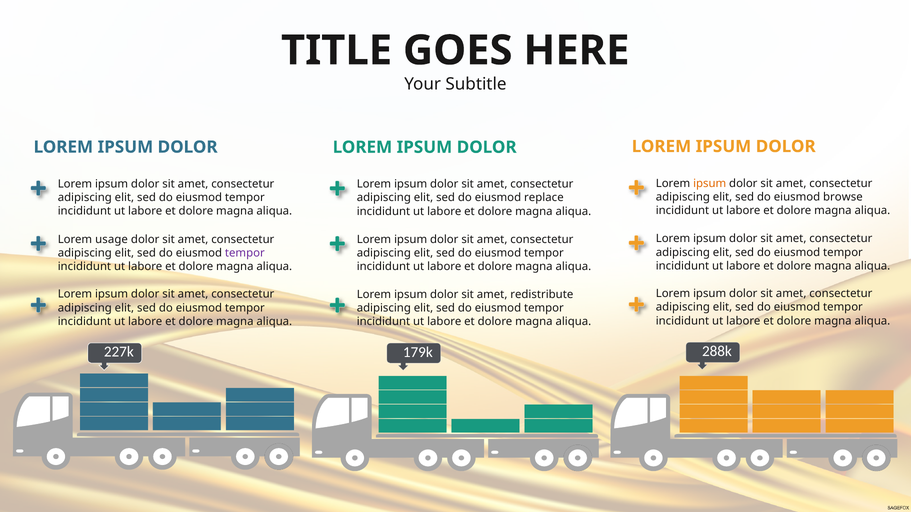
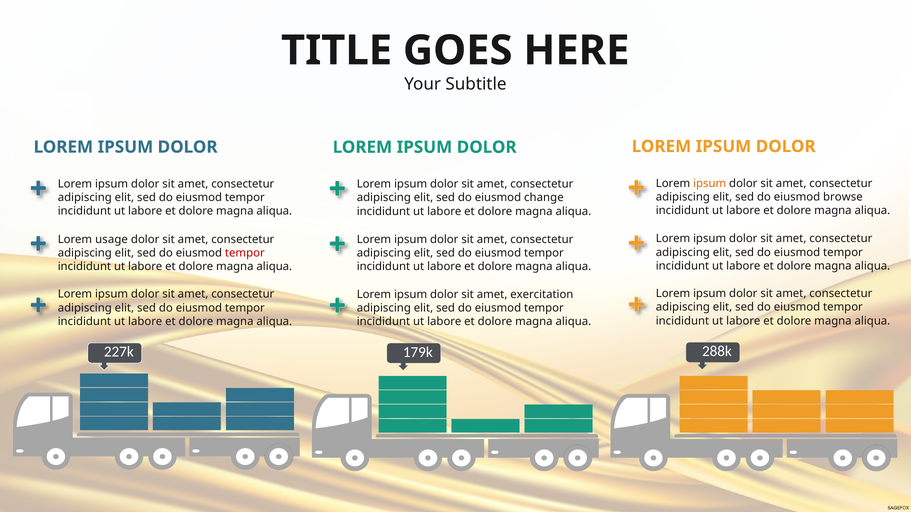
replace: replace -> change
tempor at (245, 253) colour: purple -> red
redistribute: redistribute -> exercitation
